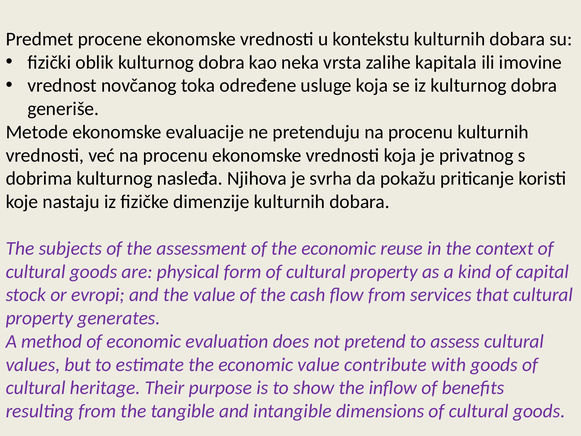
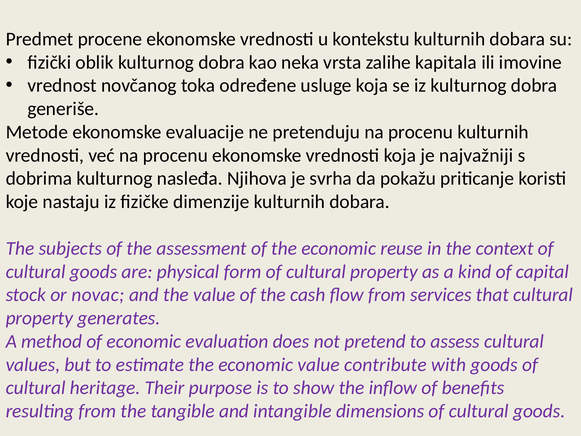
privatnog: privatnog -> najvažniji
evropi: evropi -> novac
